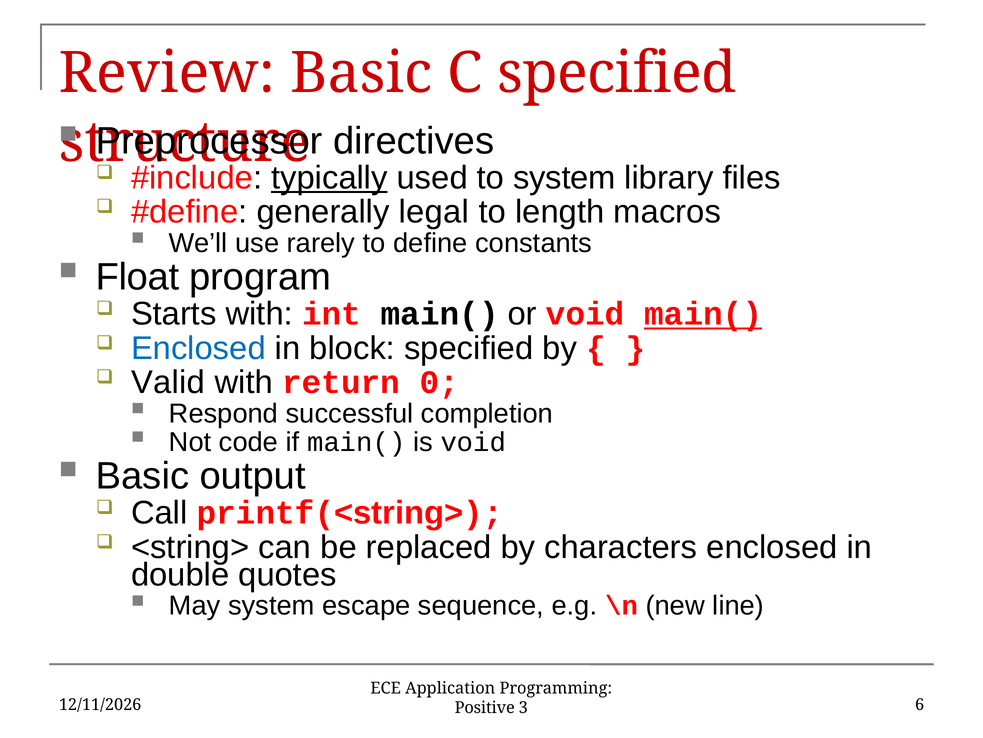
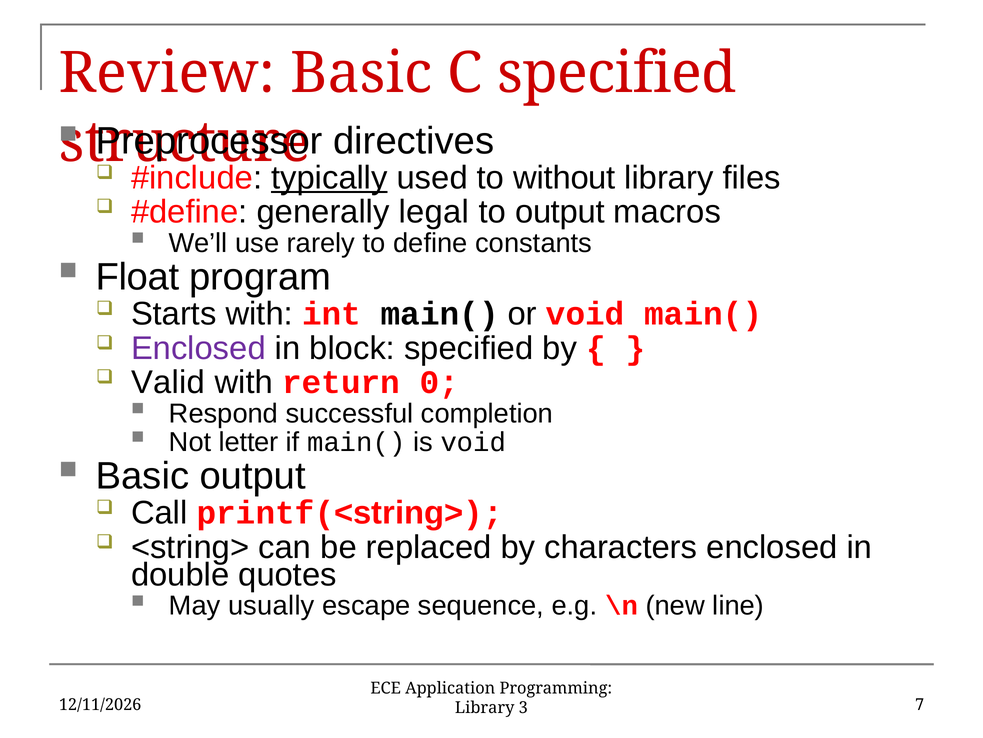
to system: system -> without
to length: length -> output
main( at (703, 314) underline: present -> none
Enclosed at (198, 348) colour: blue -> purple
code: code -> letter
May system: system -> usually
Positive at (485, 707): Positive -> Library
6: 6 -> 7
